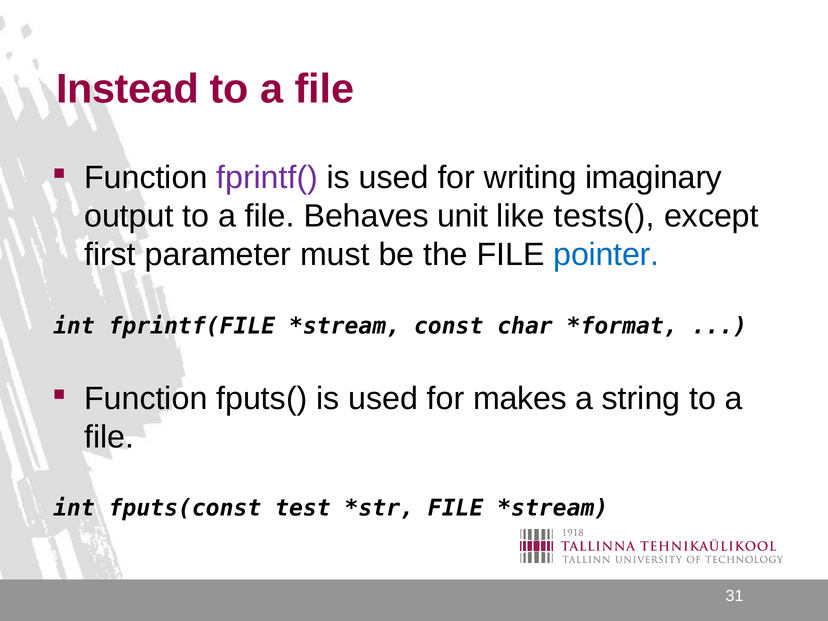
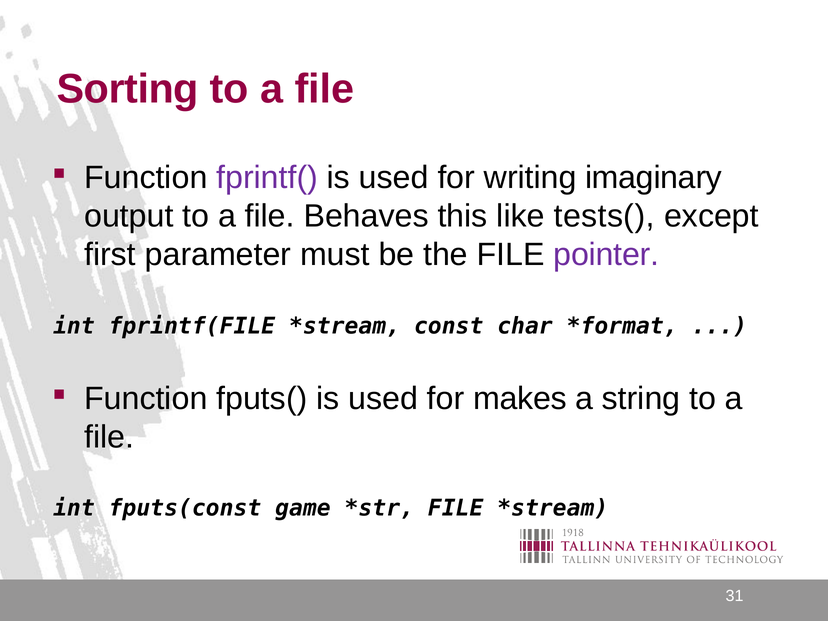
Instead: Instead -> Sorting
unit: unit -> this
pointer colour: blue -> purple
test: test -> game
